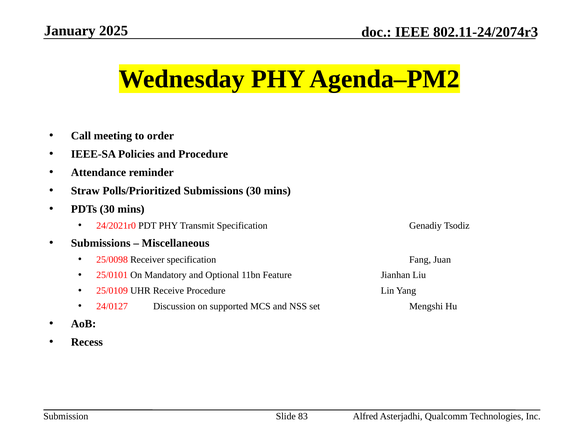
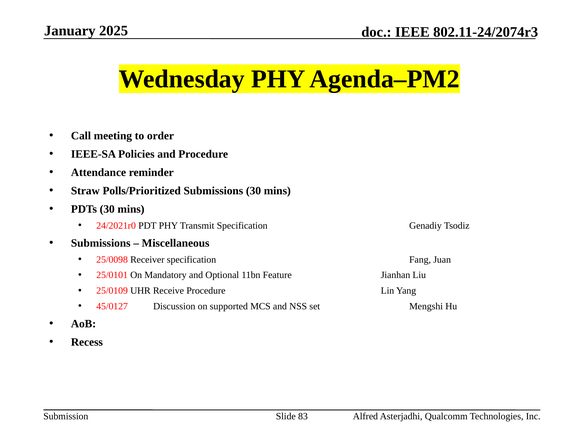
24/0127: 24/0127 -> 45/0127
